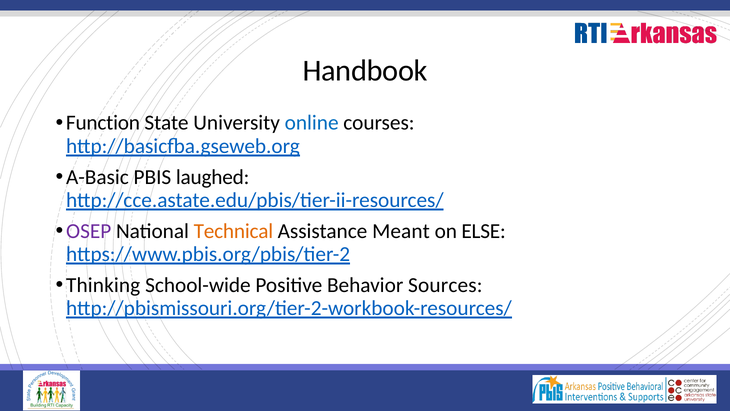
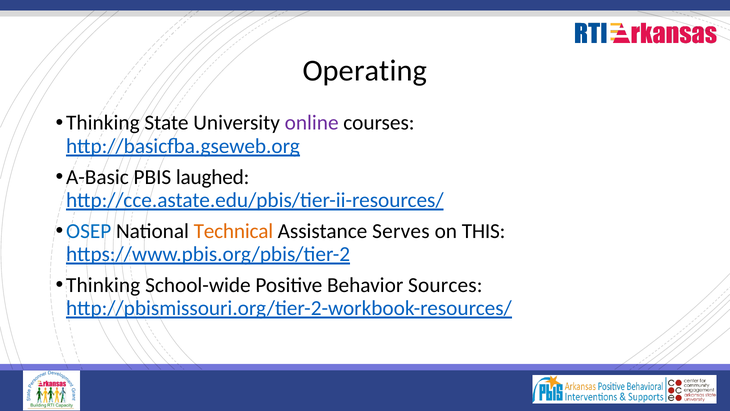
Handbook: Handbook -> Operating
Function at (103, 123): Function -> Thinking
online colour: blue -> purple
OSEP colour: purple -> blue
Meant: Meant -> Serves
ELSE: ELSE -> THIS
